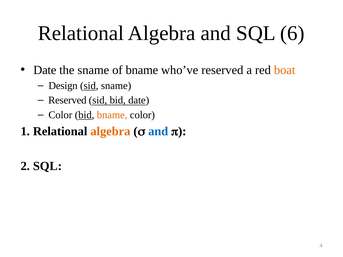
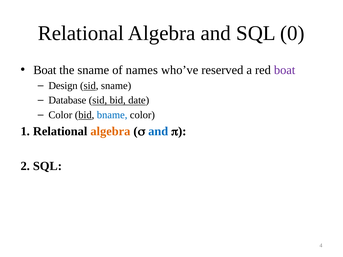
6: 6 -> 0
Date at (45, 70): Date -> Boat
of bname: bname -> names
boat at (285, 70) colour: orange -> purple
Reserved at (67, 100): Reserved -> Database
bname at (112, 115) colour: orange -> blue
